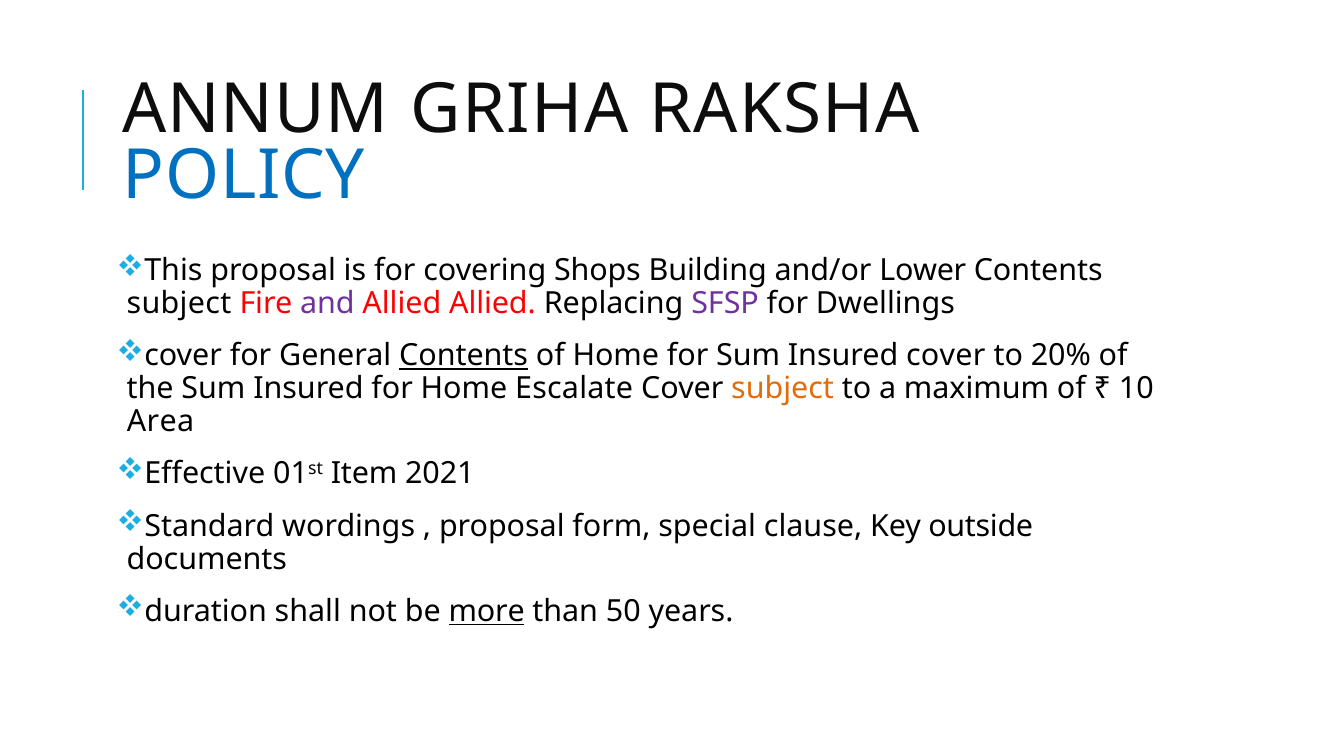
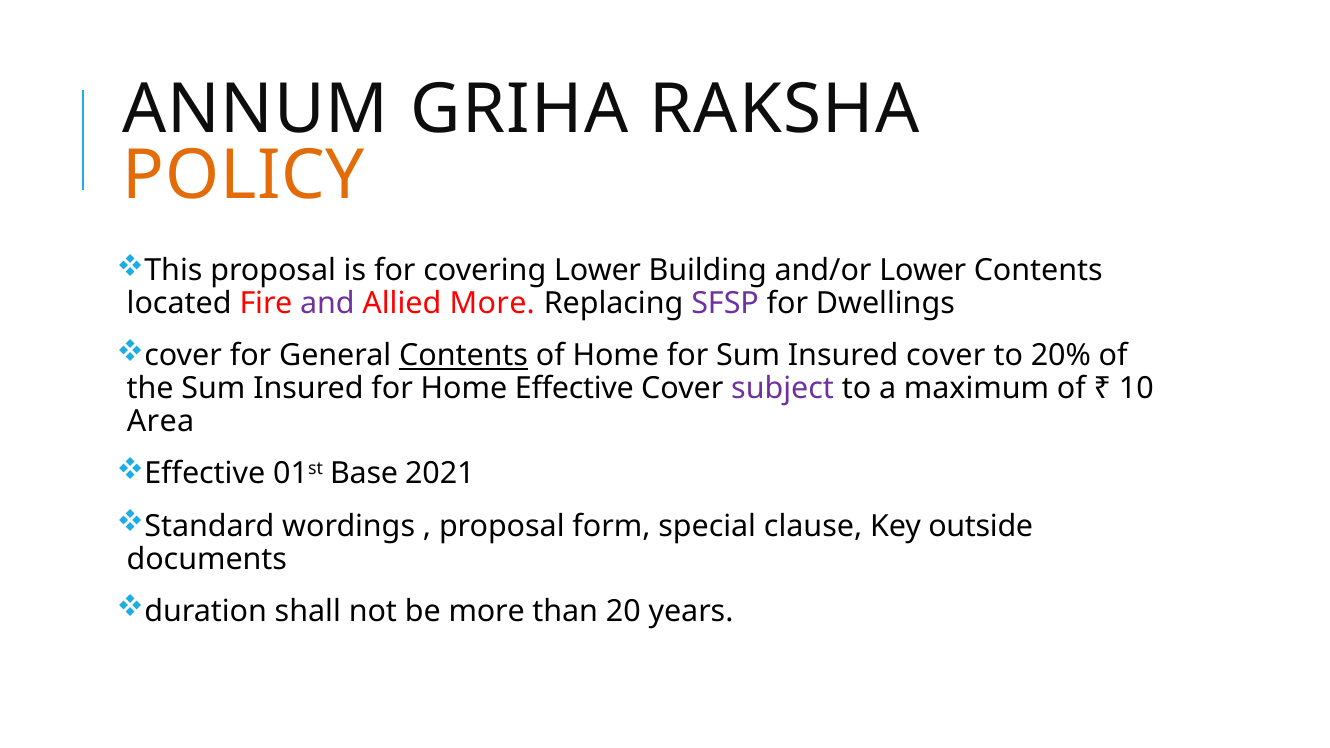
POLICY colour: blue -> orange
covering Shops: Shops -> Lower
subject at (179, 304): subject -> located
Allied Allied: Allied -> More
Home Escalate: Escalate -> Effective
subject at (783, 389) colour: orange -> purple
Item: Item -> Base
more at (487, 611) underline: present -> none
50: 50 -> 20
